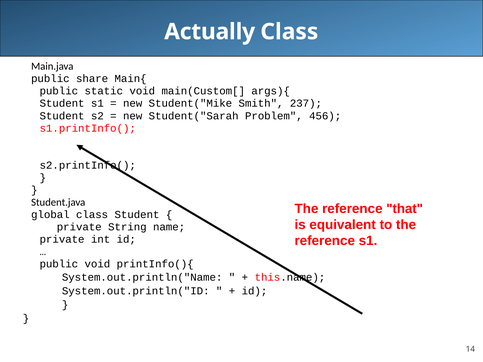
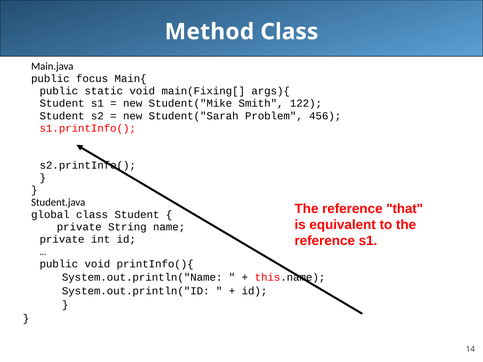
Actually: Actually -> Method
share: share -> focus
main(Custom[: main(Custom[ -> main(Fixing[
237: 237 -> 122
